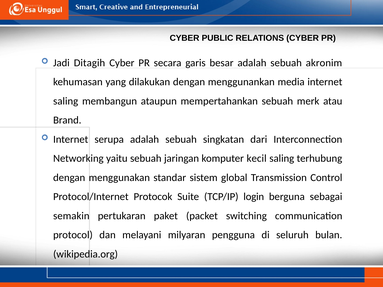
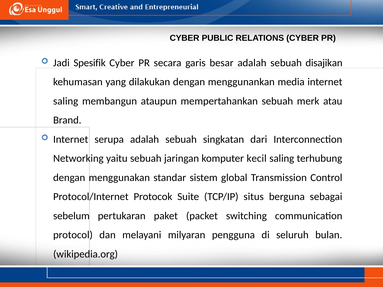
Ditagih: Ditagih -> Spesifik
akronim: akronim -> disajikan
login: login -> situs
semakin: semakin -> sebelum
